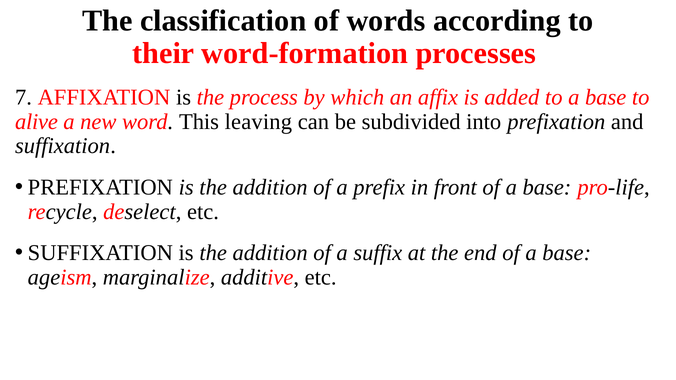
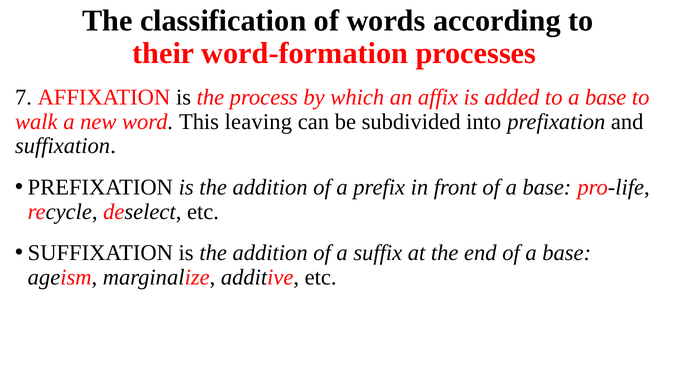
alive: alive -> walk
